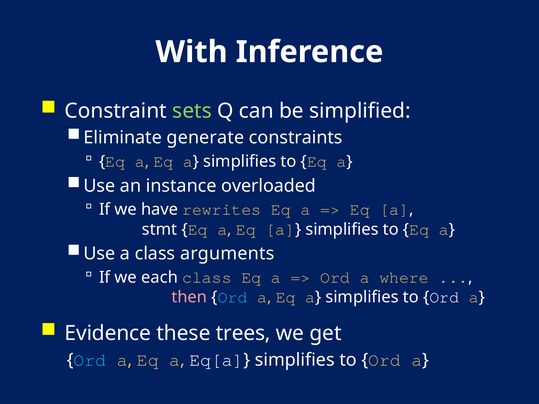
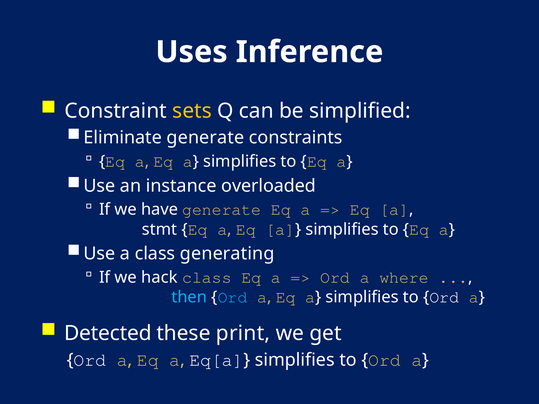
With: With -> Uses
sets colour: light green -> yellow
have rewrites: rewrites -> generate
arguments: arguments -> generating
each: each -> hack
then colour: pink -> light blue
Evidence: Evidence -> Detected
trees: trees -> print
Ord at (90, 360) colour: light blue -> white
